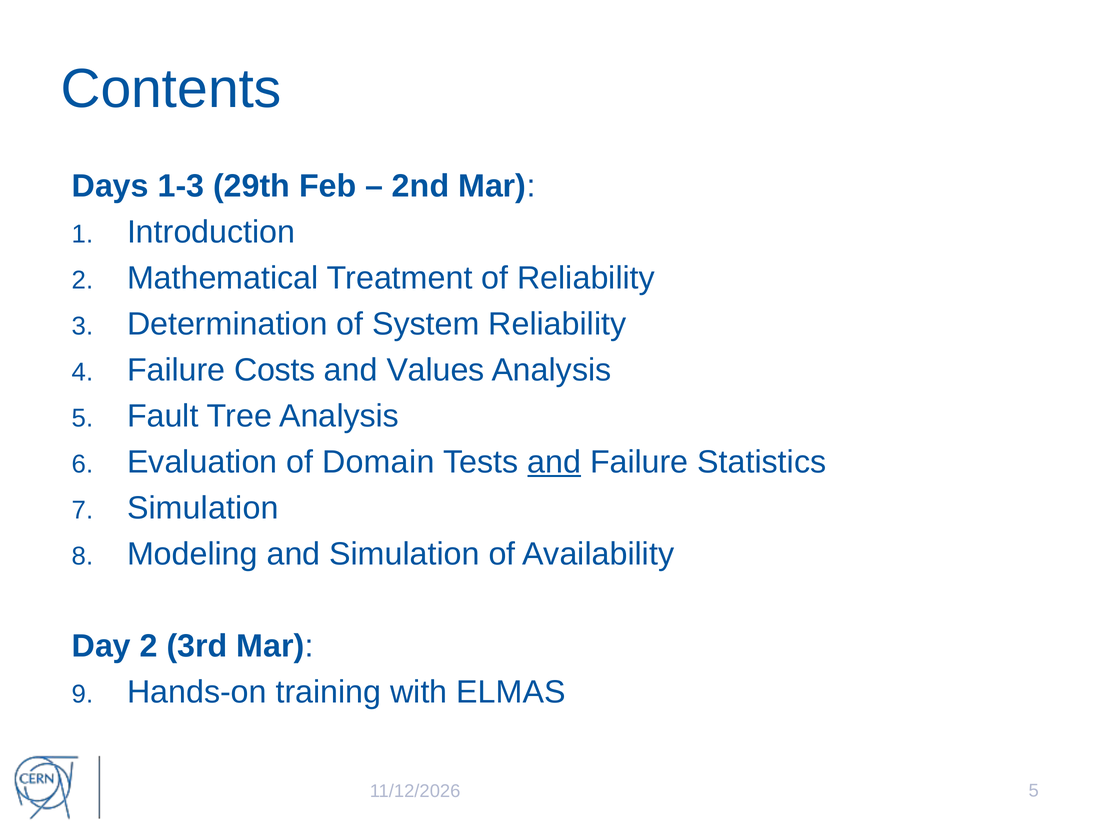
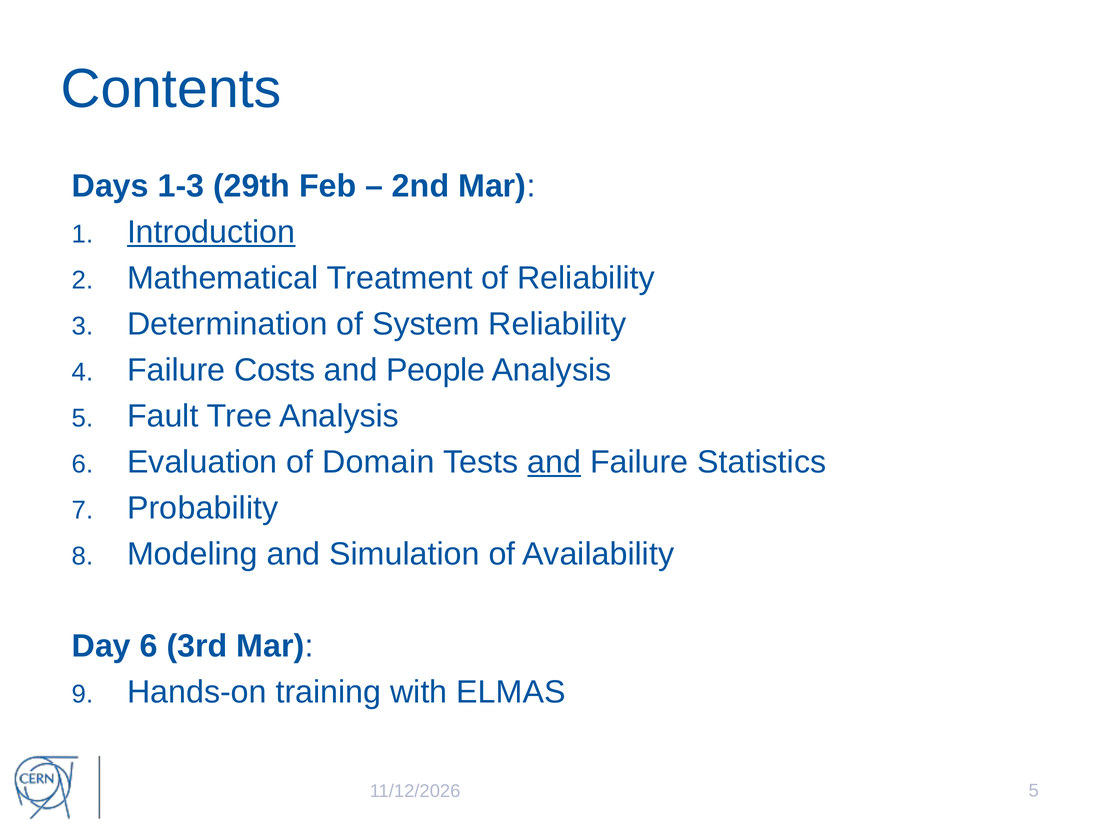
Introduction underline: none -> present
Values: Values -> People
Simulation at (203, 509): Simulation -> Probability
Day 2: 2 -> 6
